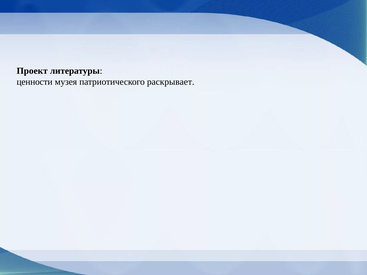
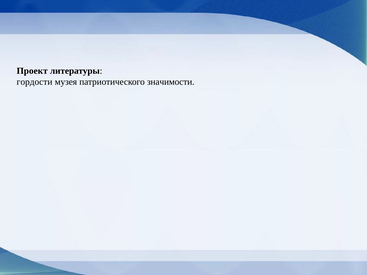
ценности: ценности -> гордости
раскрывает: раскрывает -> значимости
